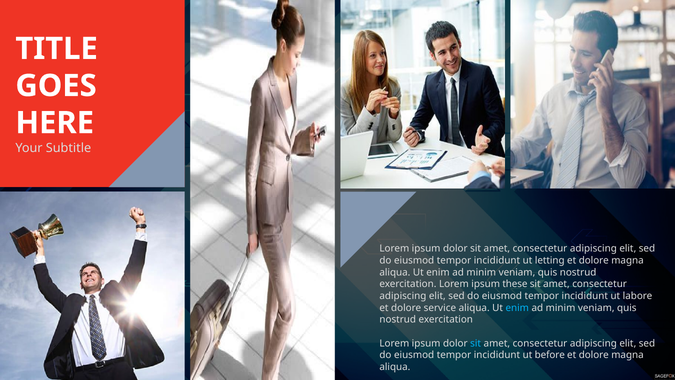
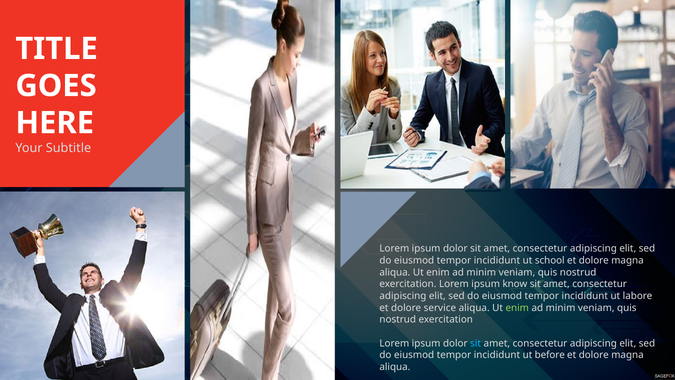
letting: letting -> school
these: these -> know
enim at (517, 308) colour: light blue -> light green
